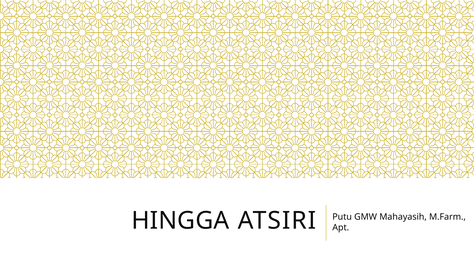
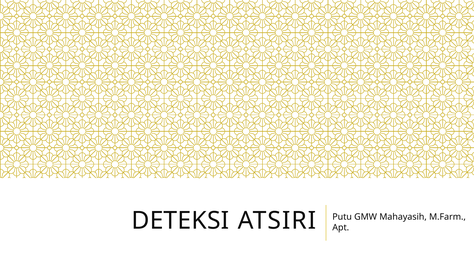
HINGGA: HINGGA -> DETEKSI
